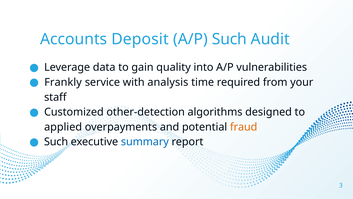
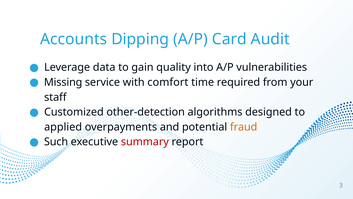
Deposit: Deposit -> Dipping
A/P Such: Such -> Card
Frankly: Frankly -> Missing
analysis: analysis -> comfort
summary colour: blue -> red
